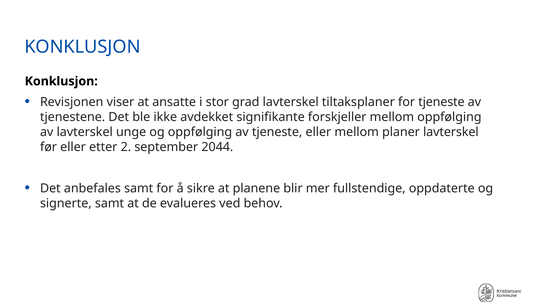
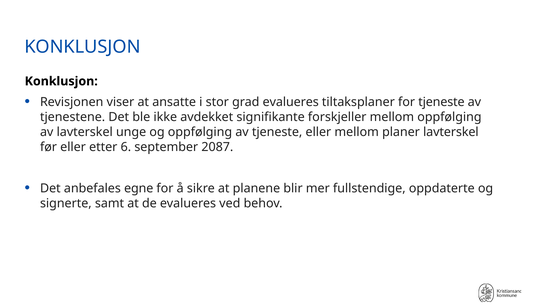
grad lavterskel: lavterskel -> evalueres
2: 2 -> 6
2044: 2044 -> 2087
anbefales samt: samt -> egne
